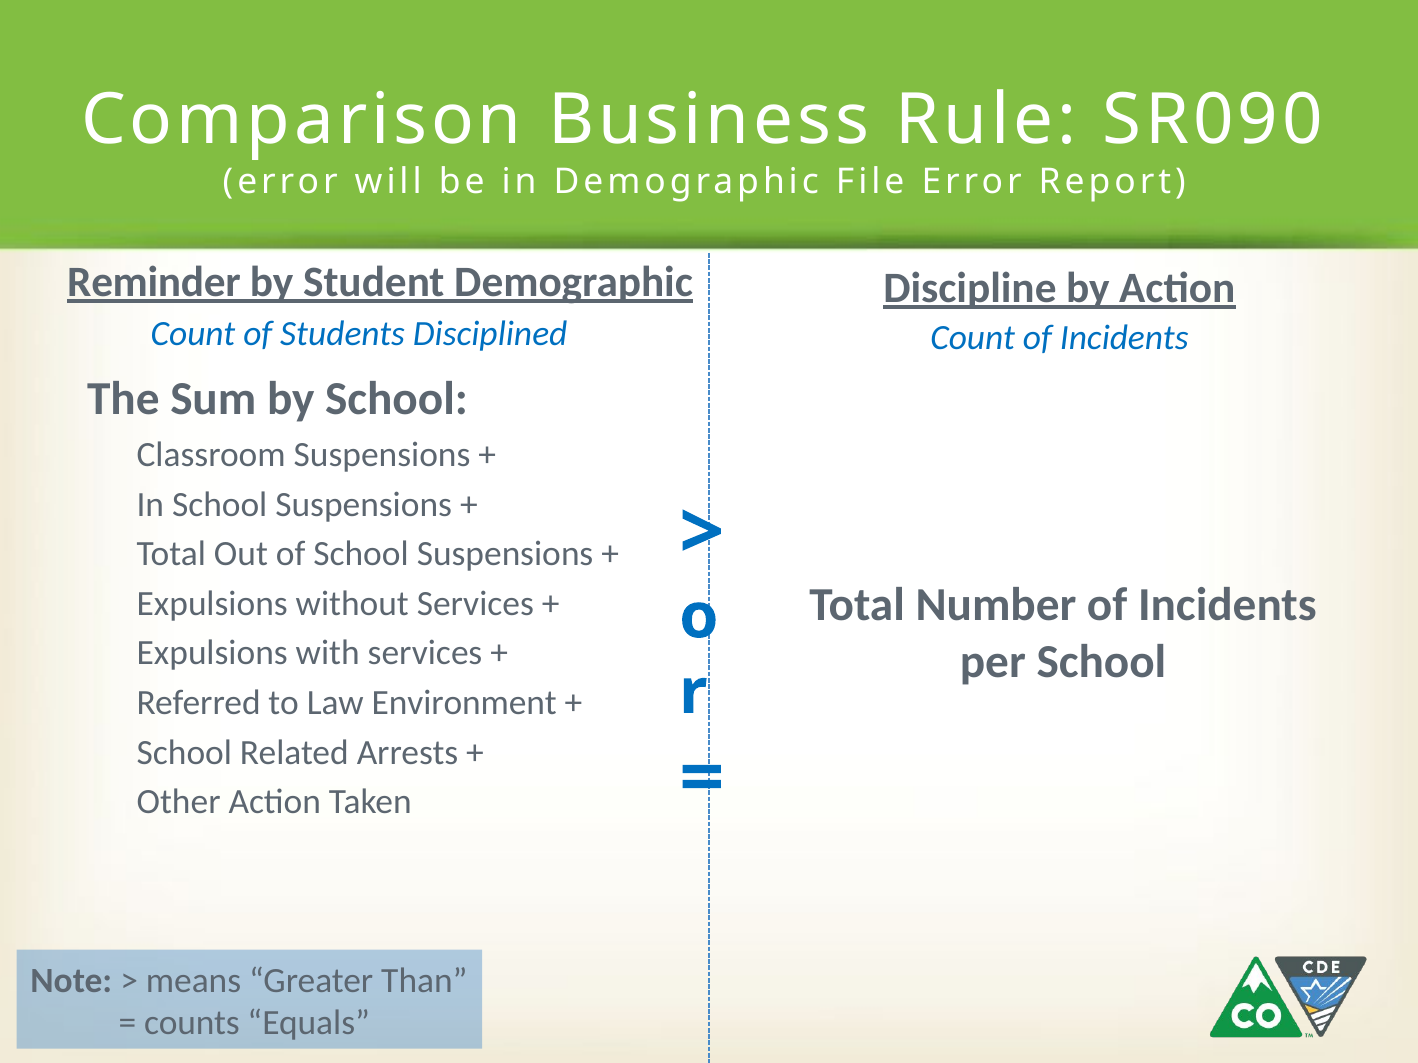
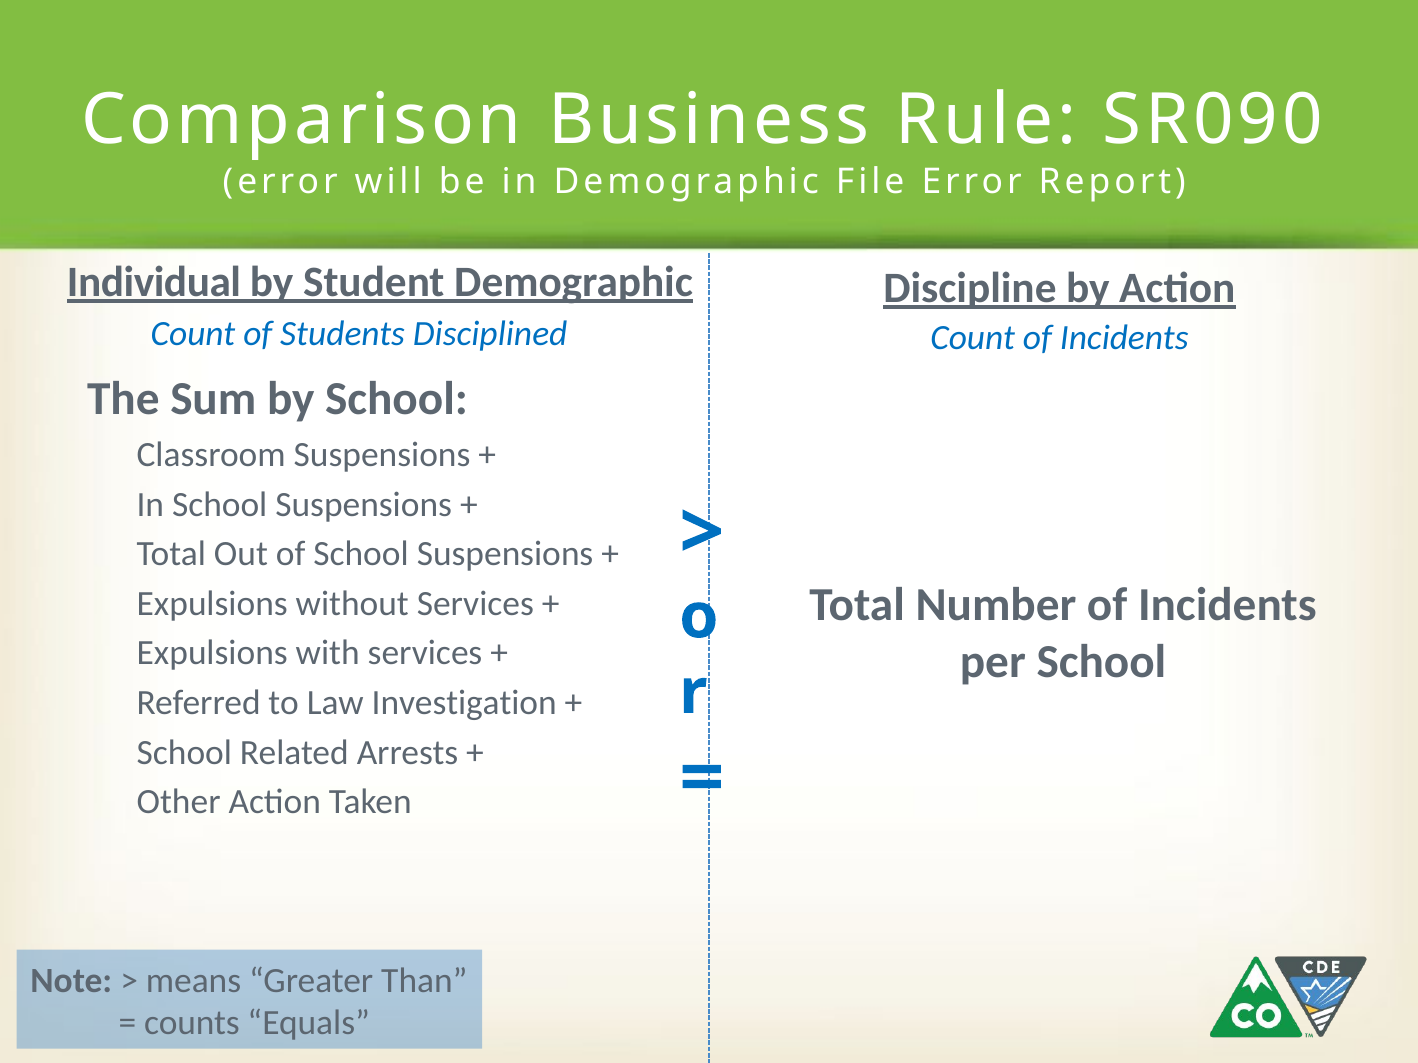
Reminder: Reminder -> Individual
Environment: Environment -> Investigation
